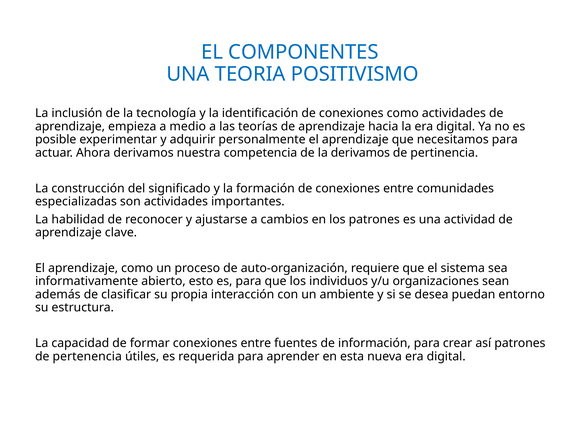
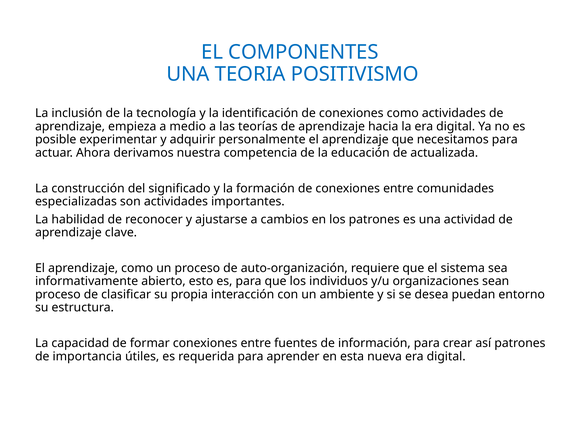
la derivamos: derivamos -> educación
pertinencia: pertinencia -> actualizada
además at (58, 295): además -> proceso
pertenencia: pertenencia -> importancia
